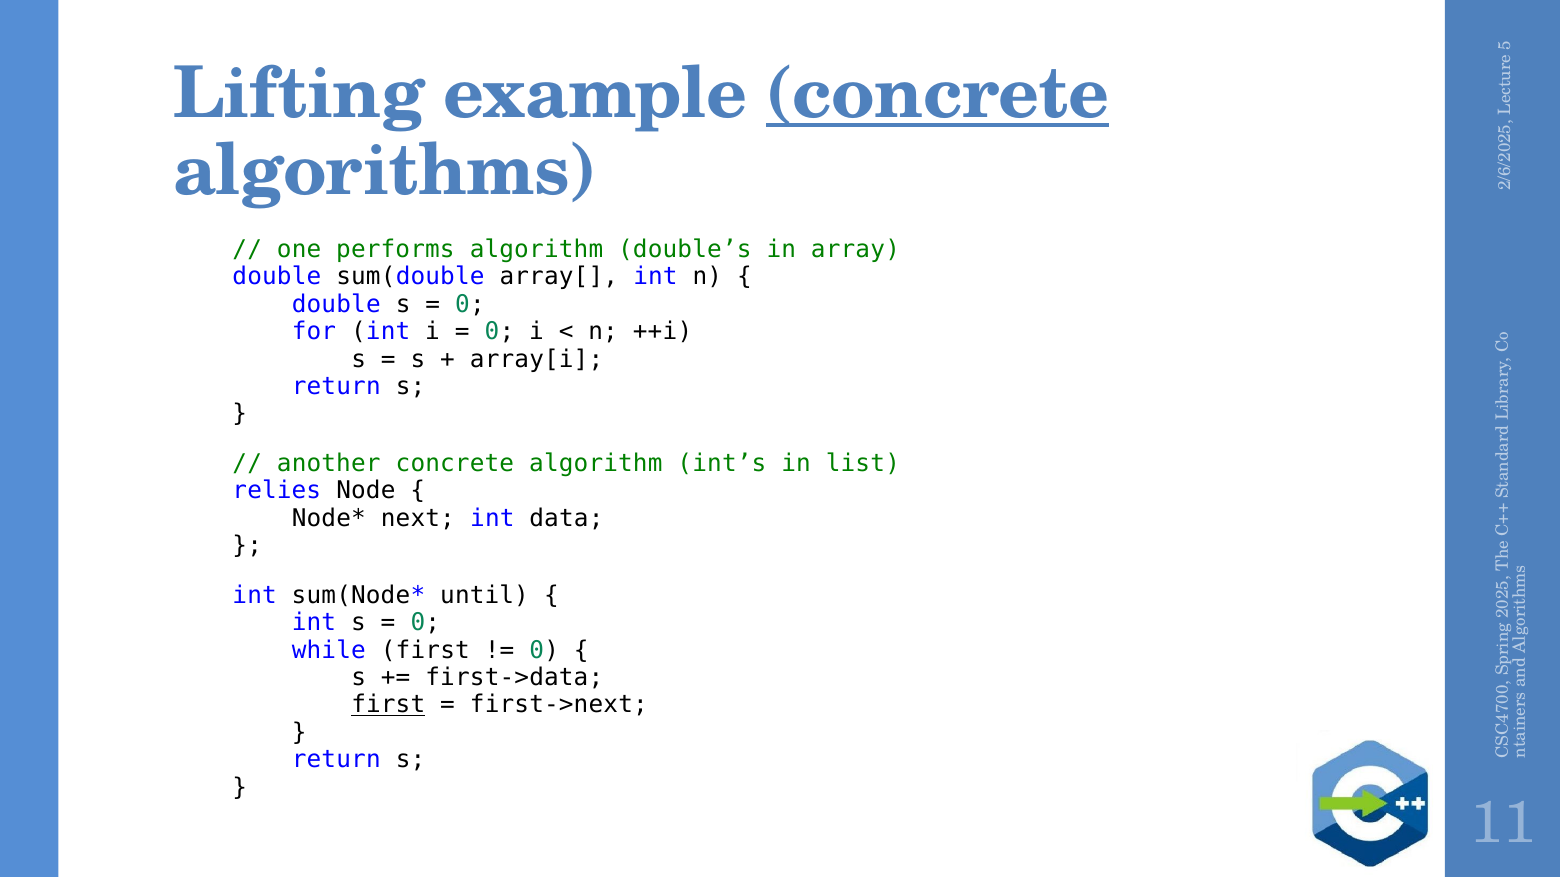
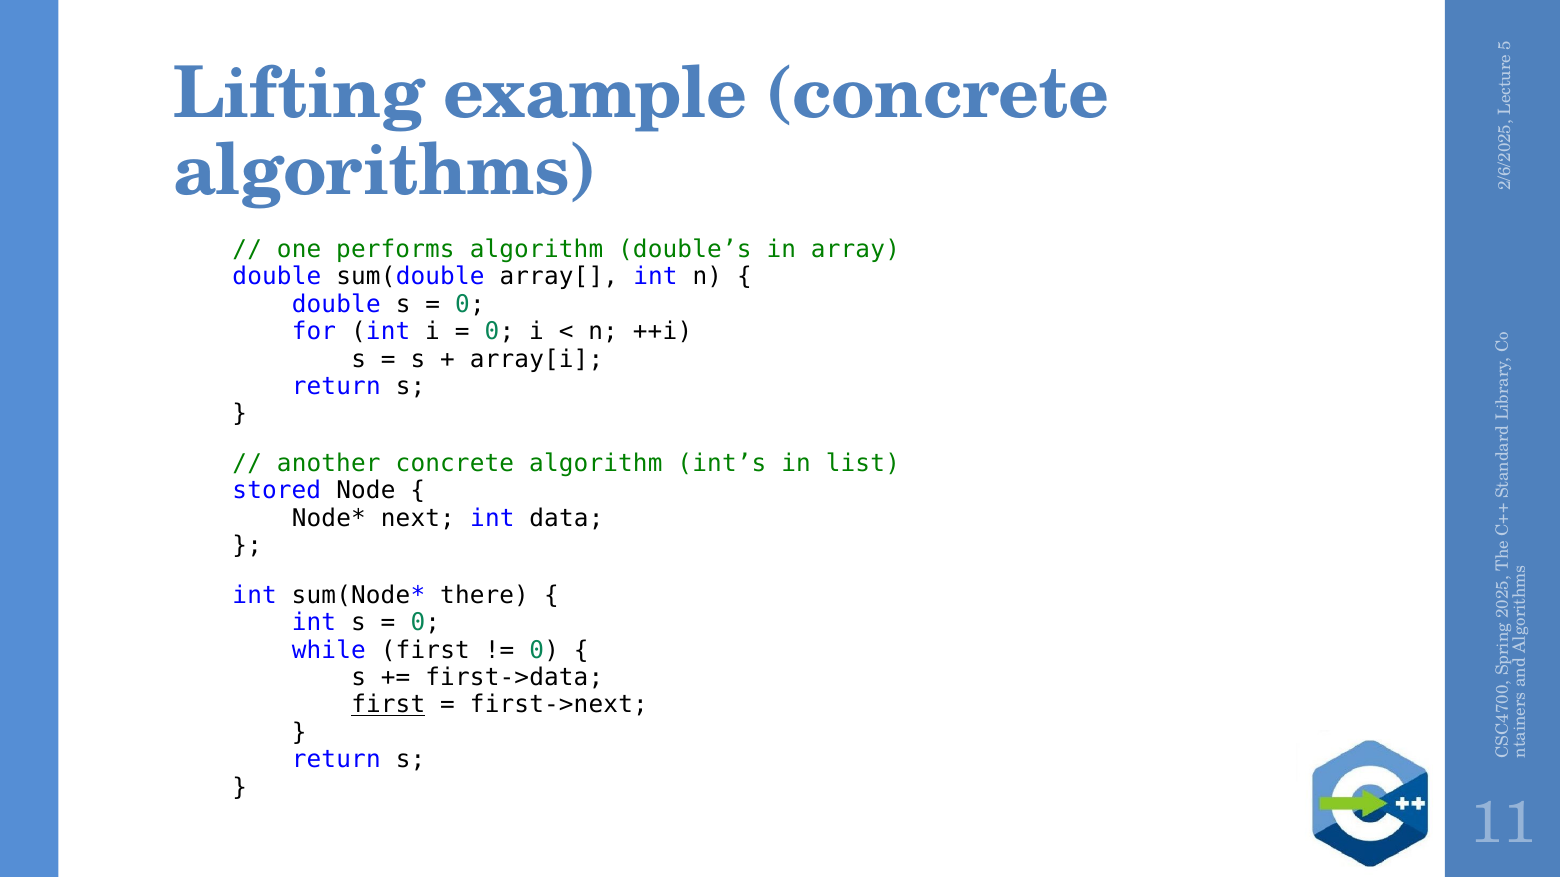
concrete at (938, 94) underline: present -> none
relies: relies -> stored
until: until -> there
